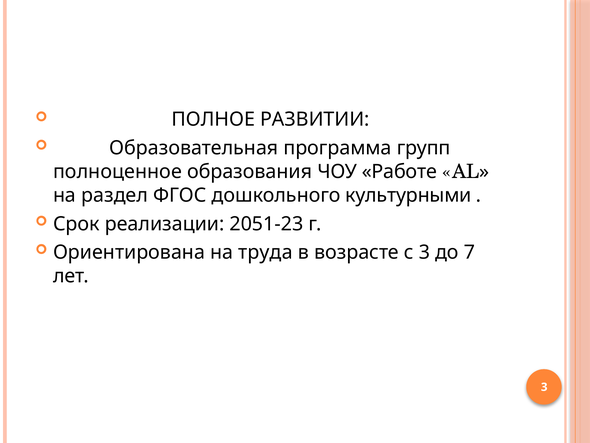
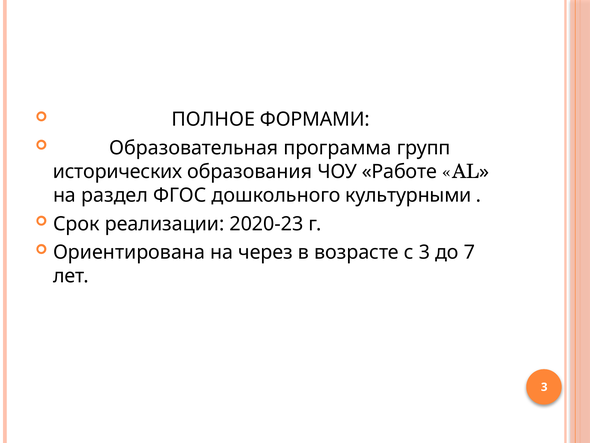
РАЗВИТИИ: РАЗВИТИИ -> ФОРМАМИ
полноценное: полноценное -> исторических
2051-23: 2051-23 -> 2020-23
труда: труда -> через
